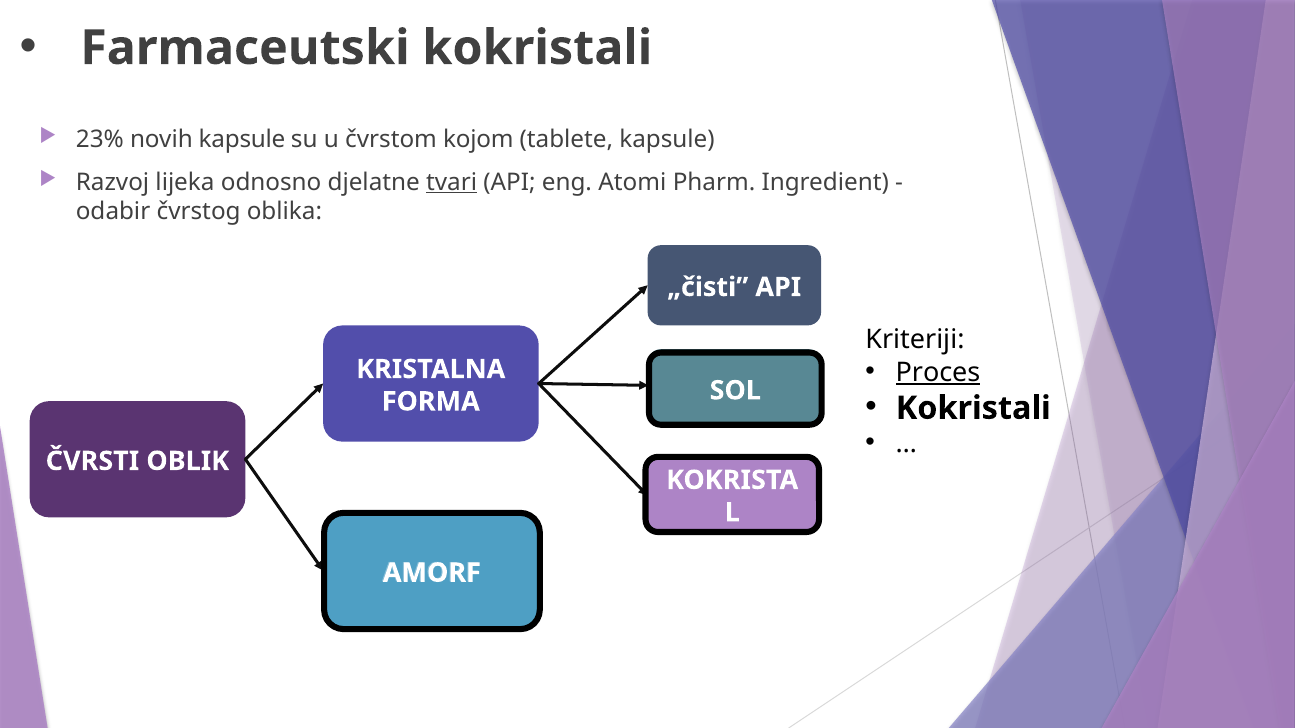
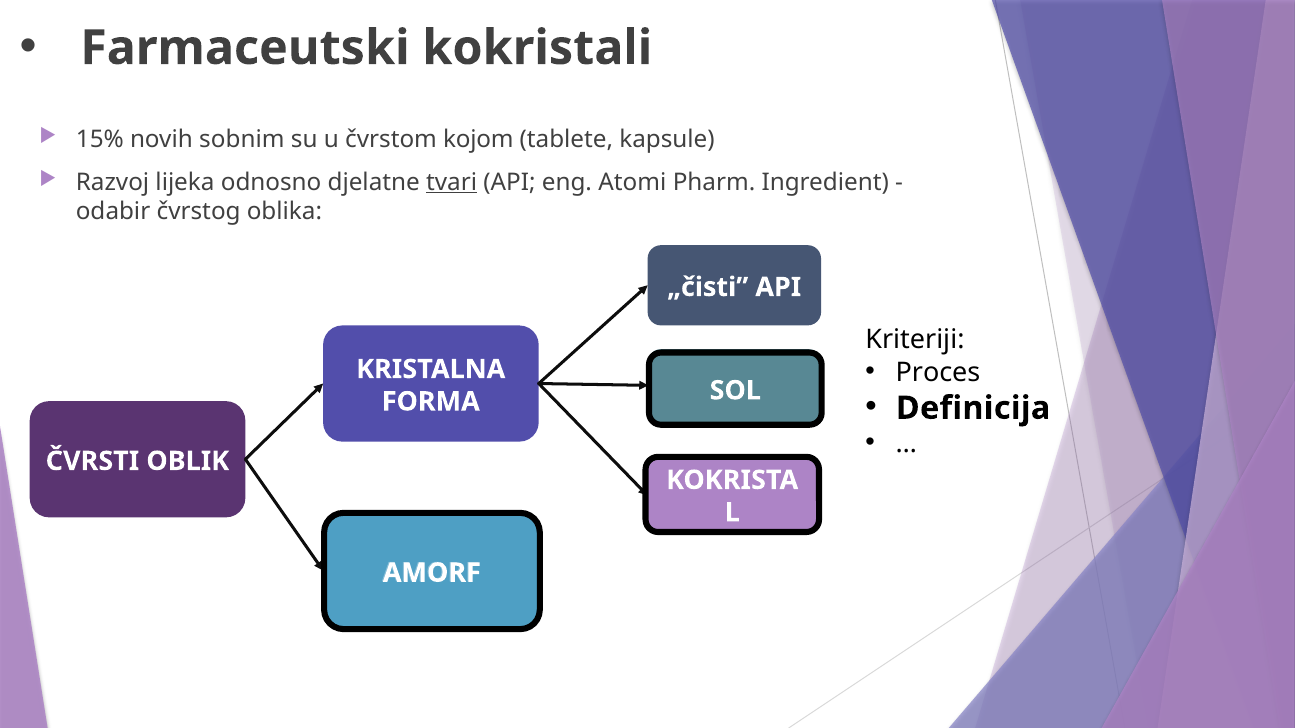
23%: 23% -> 15%
novih kapsule: kapsule -> sobnim
Proces underline: present -> none
Kokristali at (973, 408): Kokristali -> Definicija
